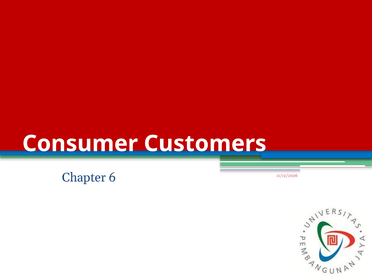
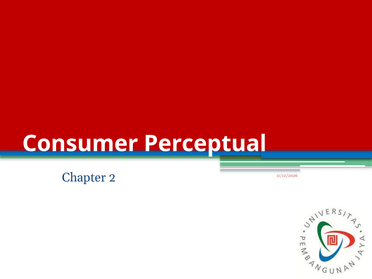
Customers: Customers -> Perceptual
6: 6 -> 2
